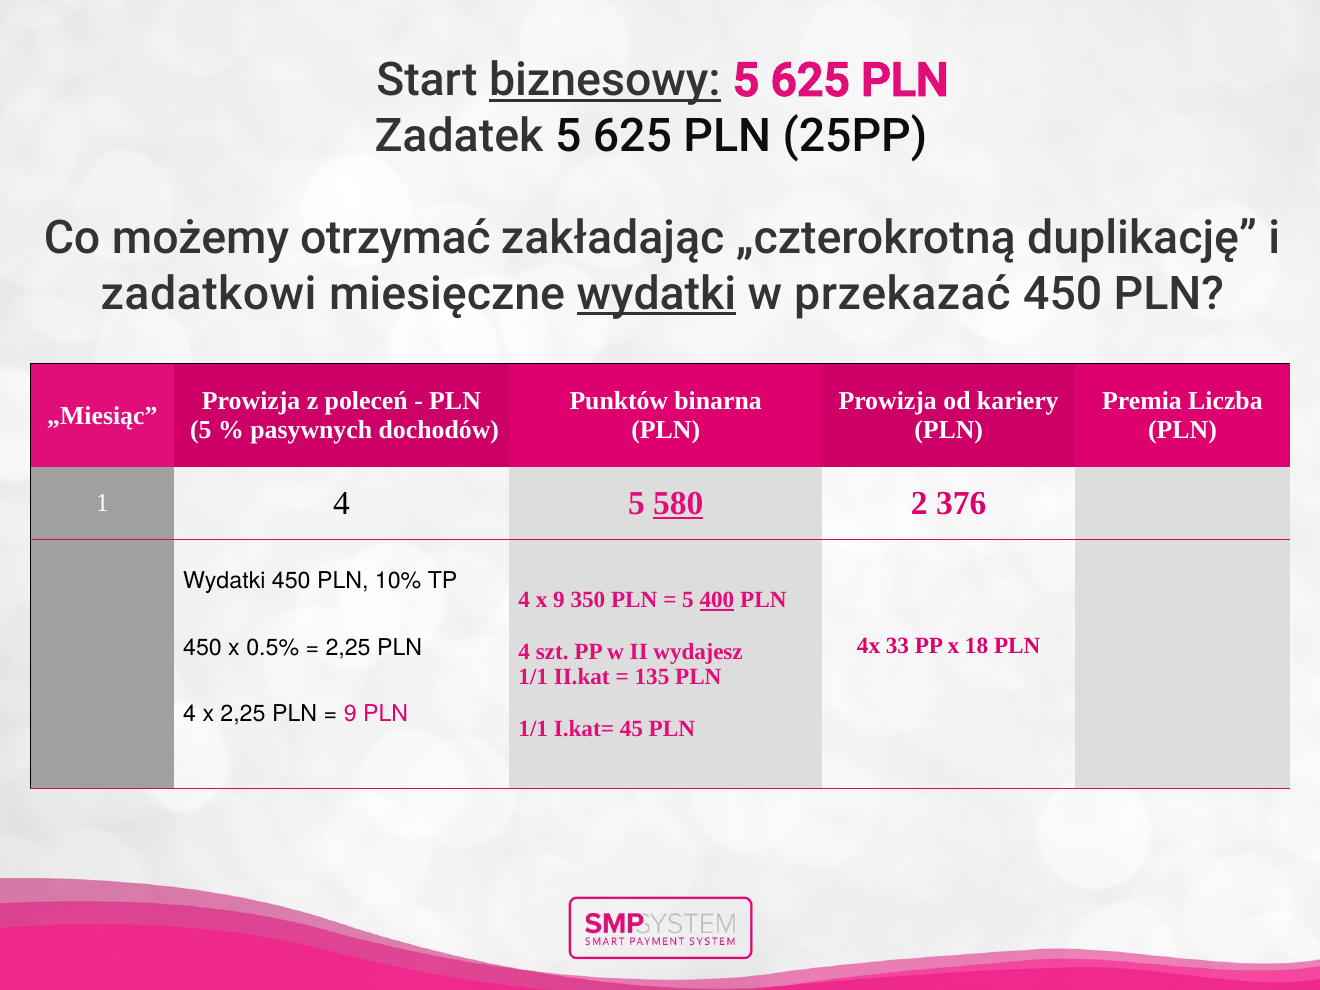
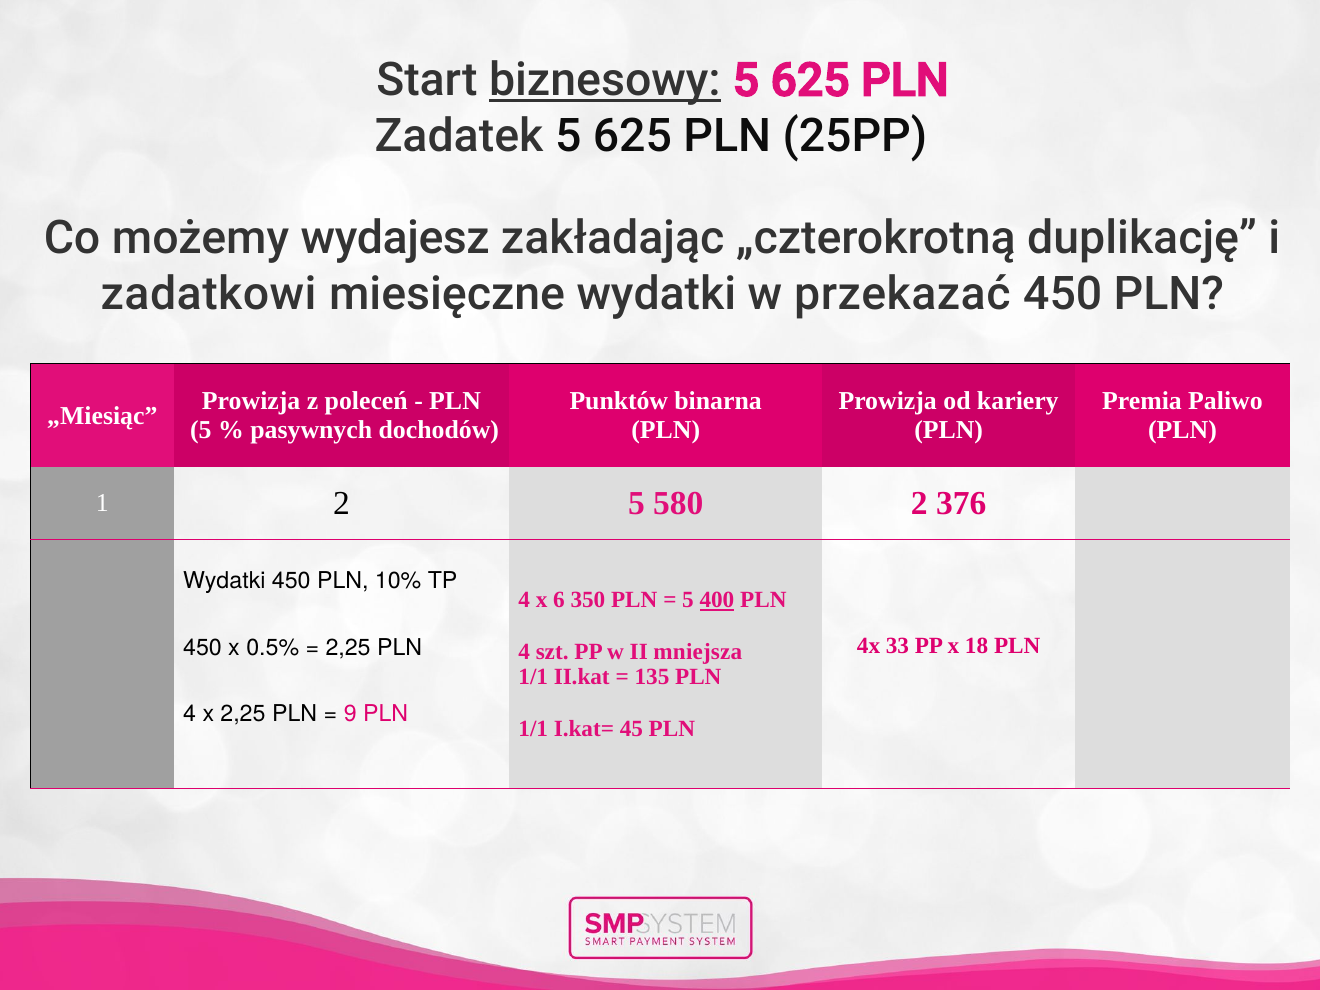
otrzymać: otrzymać -> wydajesz
wydatki at (656, 294) underline: present -> none
Liczba: Liczba -> Paliwo
1 4: 4 -> 2
580 underline: present -> none
x 9: 9 -> 6
wydajesz: wydajesz -> mniejsza
